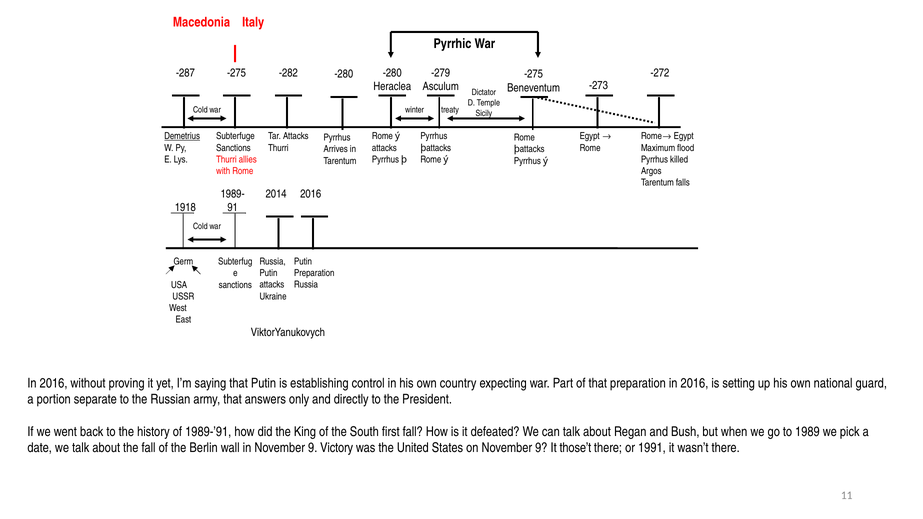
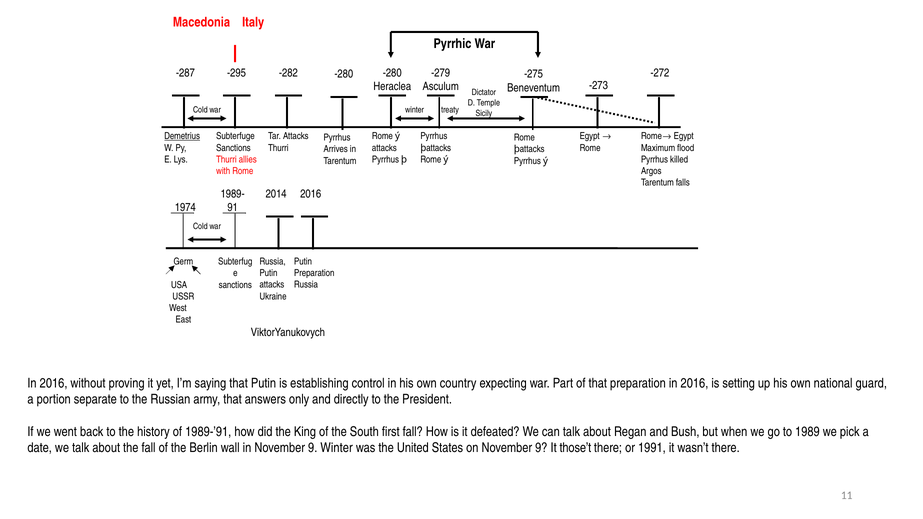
-275 at (236, 73): -275 -> -295
1918: 1918 -> 1974
9 Victory: Victory -> Winter
